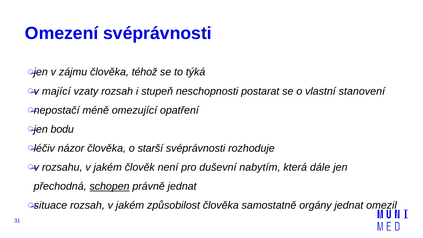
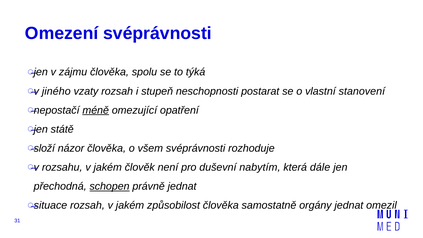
téhož: téhož -> spolu
mající: mající -> jiného
méně underline: none -> present
bodu: bodu -> státě
léčiv: léčiv -> složí
starší: starší -> všem
